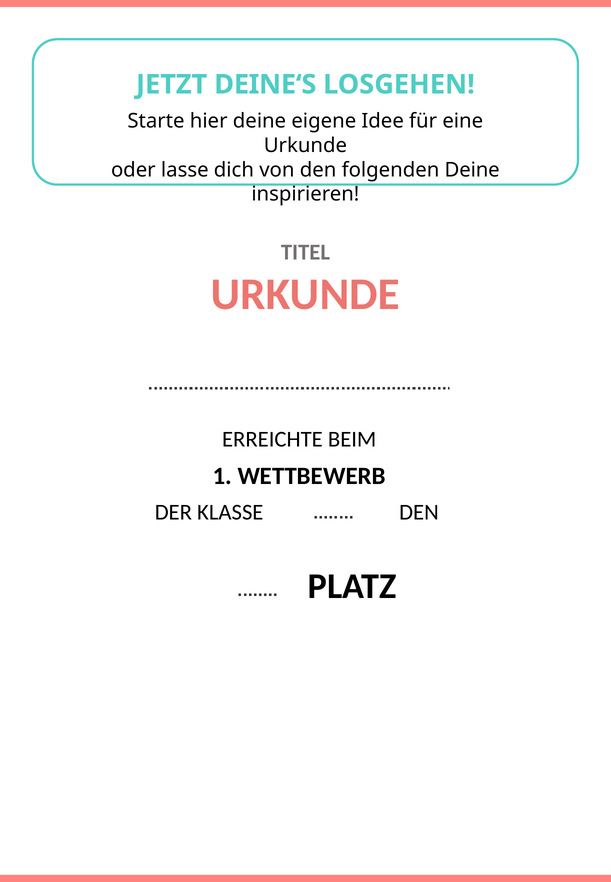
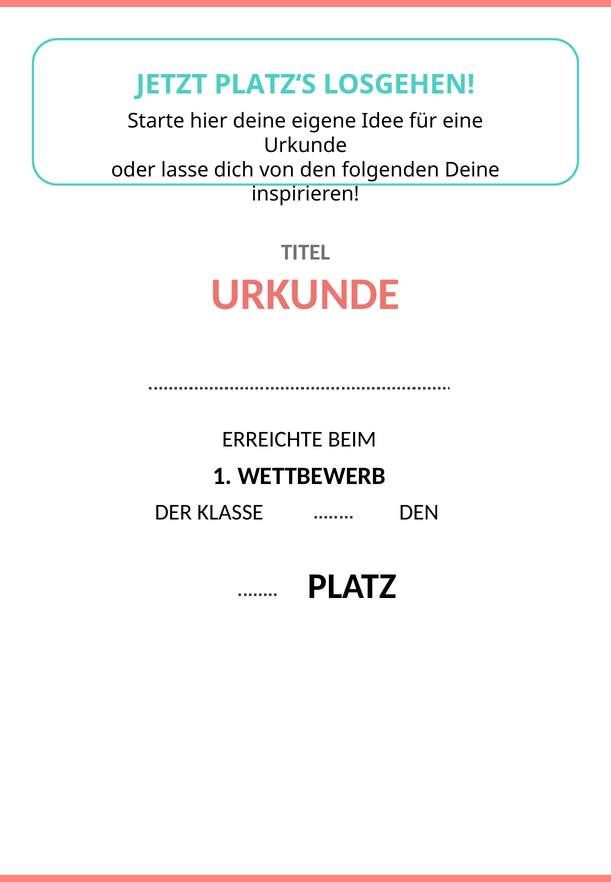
DEINE‘S: DEINE‘S -> PLATZ‘S
